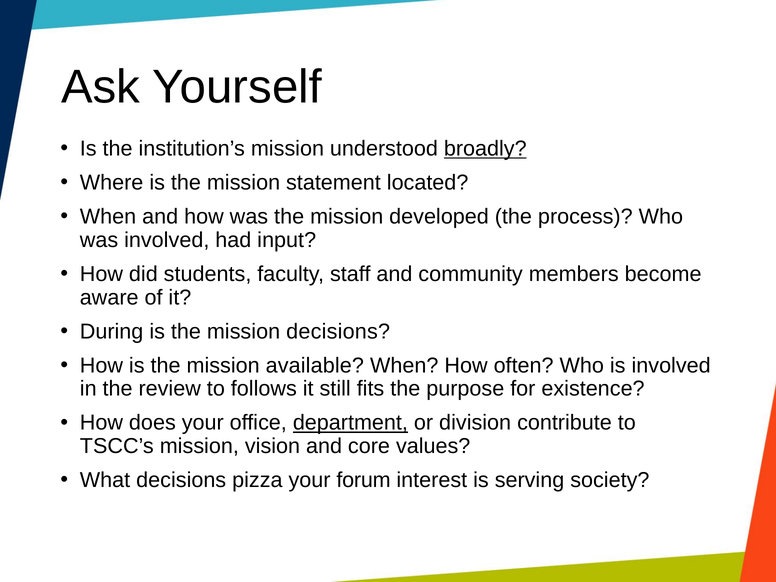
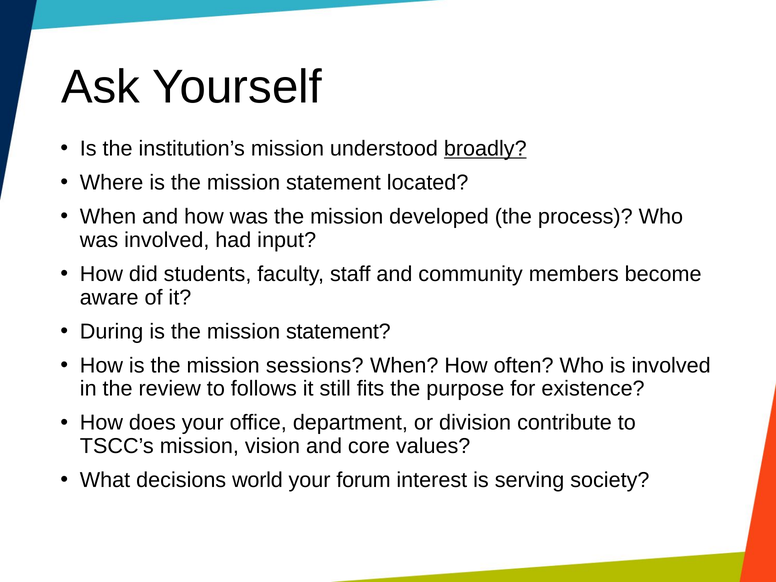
decisions at (338, 331): decisions -> statement
available: available -> sessions
department underline: present -> none
pizza: pizza -> world
